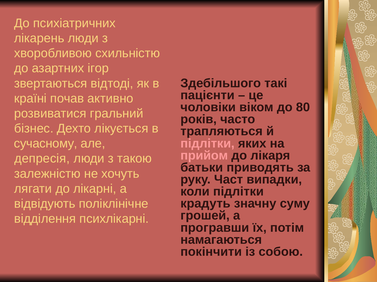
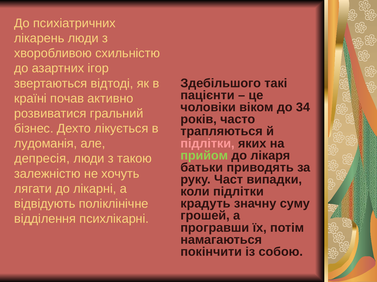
80: 80 -> 34
сучасному: сучасному -> лудоманія
прийом colour: pink -> light green
